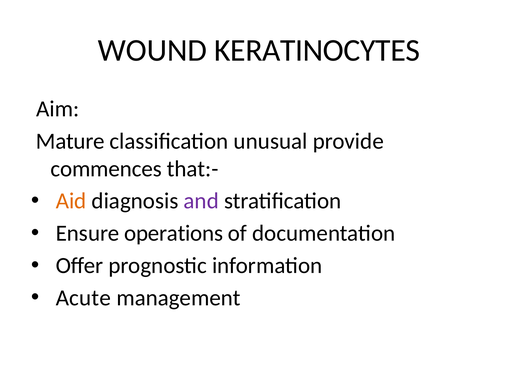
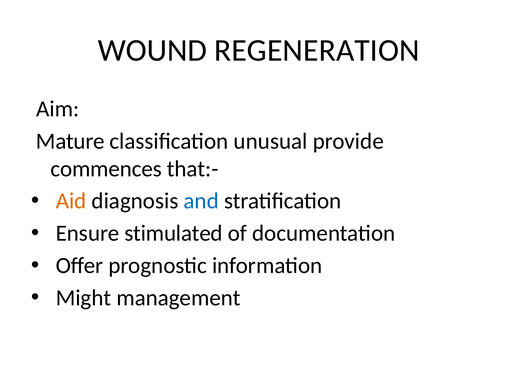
KERATINOCYTES: KERATINOCYTES -> REGENERATION
and colour: purple -> blue
operations: operations -> stimulated
Acute: Acute -> Might
